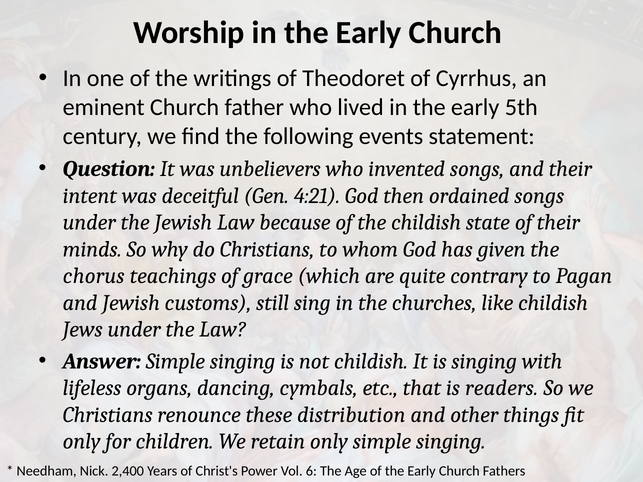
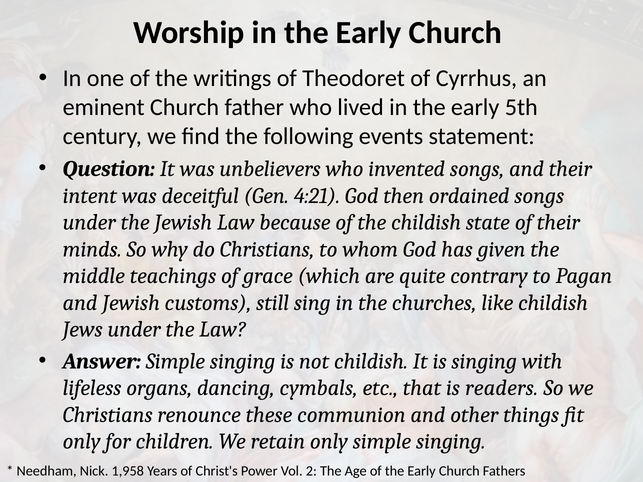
chorus: chorus -> middle
distribution: distribution -> communion
2,400: 2,400 -> 1,958
6: 6 -> 2
